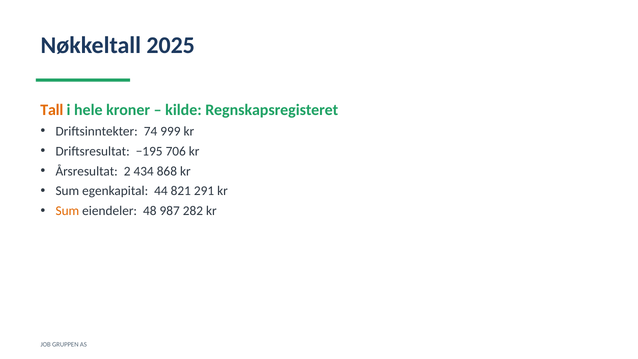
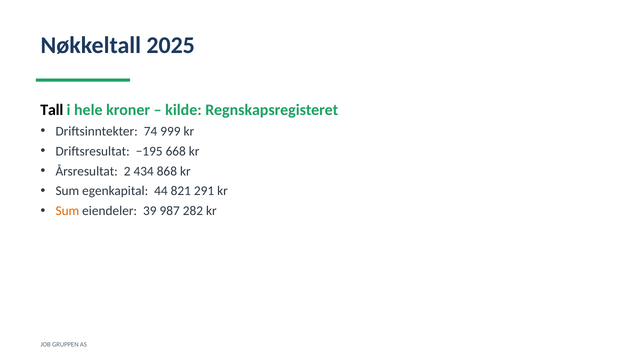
Tall colour: orange -> black
706: 706 -> 668
48: 48 -> 39
